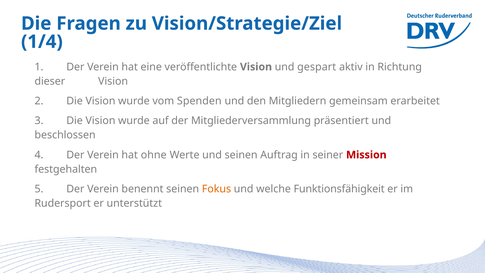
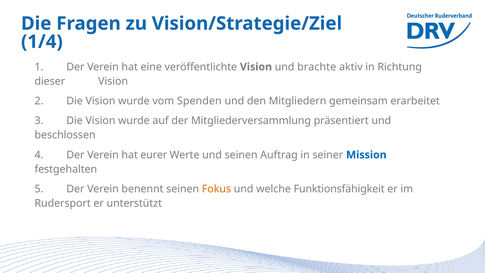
gespart: gespart -> brachte
ohne: ohne -> eurer
Mission colour: red -> blue
